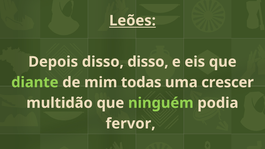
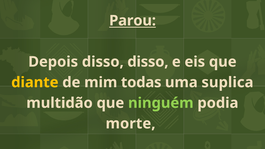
Leões: Leões -> Parou
diante colour: light green -> yellow
crescer: crescer -> suplica
fervor: fervor -> morte
